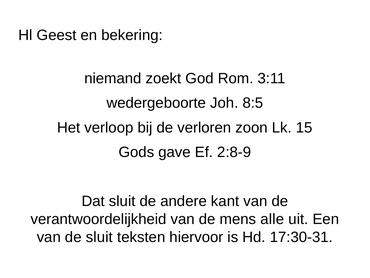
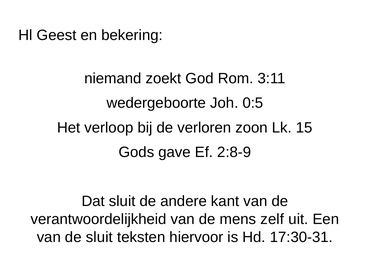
8:5: 8:5 -> 0:5
alle: alle -> zelf
